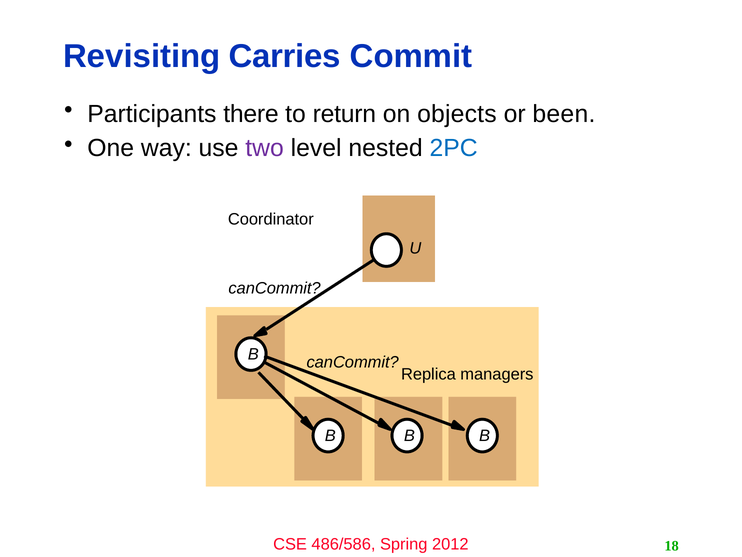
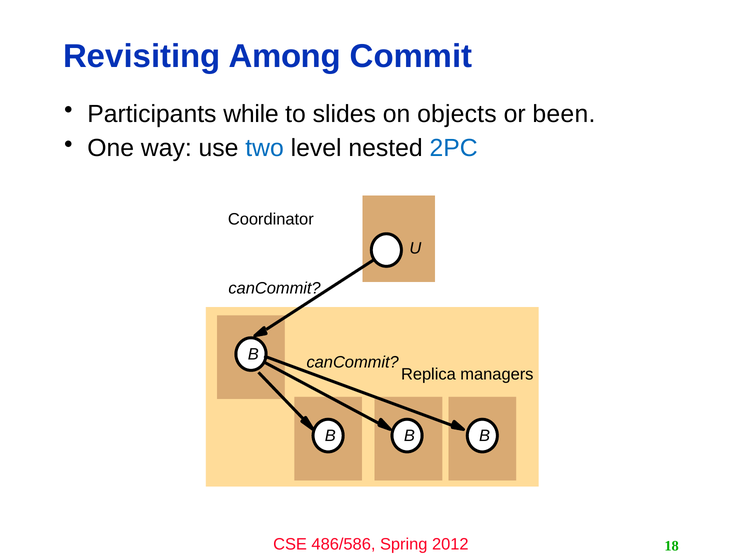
Carries: Carries -> Among
there: there -> while
return: return -> slides
two colour: purple -> blue
